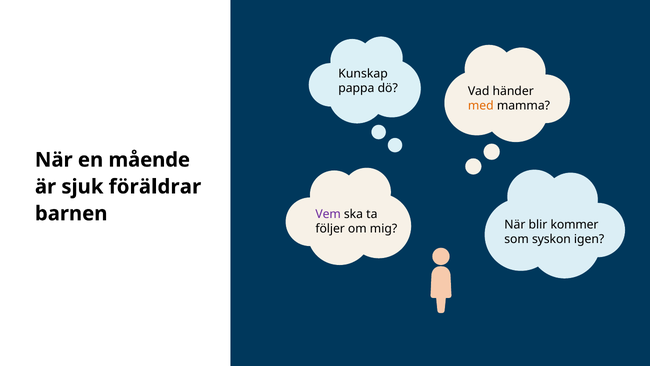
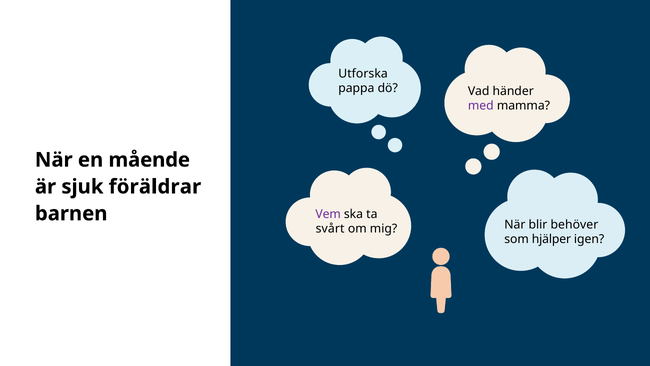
Kunskap: Kunskap -> Utforska
med colour: orange -> purple
följer: följer -> svårt
kommer: kommer -> behöver
syskon: syskon -> hjälper
